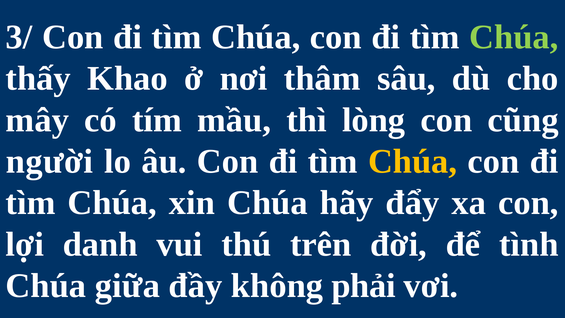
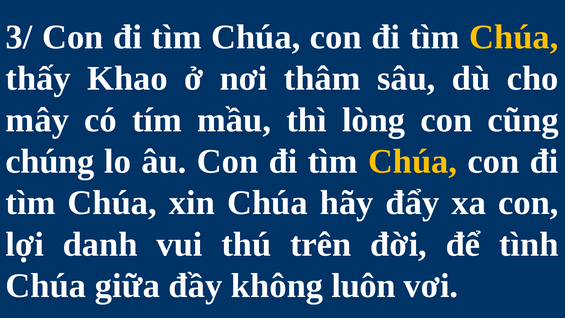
Chúa at (514, 37) colour: light green -> yellow
người: người -> chúng
phải: phải -> luôn
